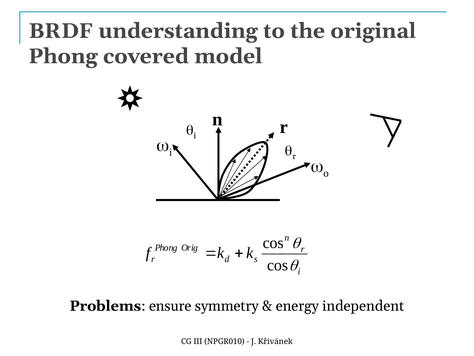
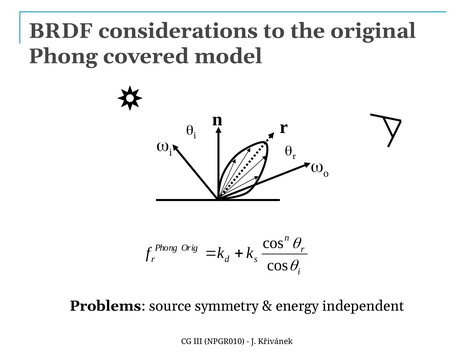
understanding: understanding -> considerations
ensure: ensure -> source
